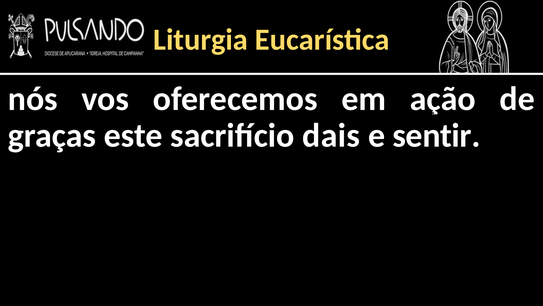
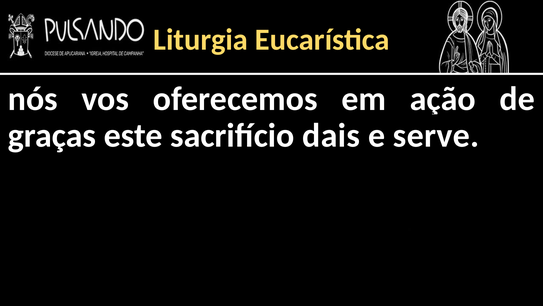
sentir: sentir -> serve
